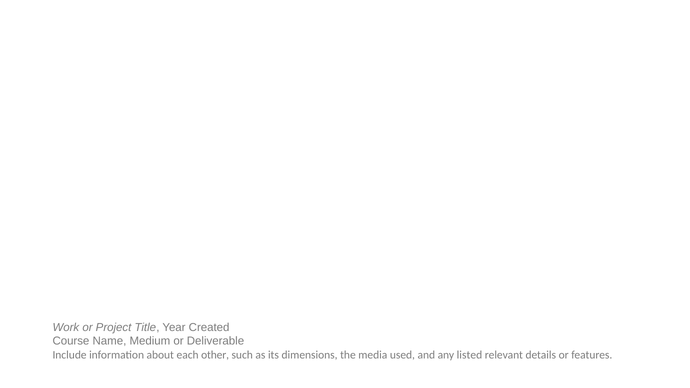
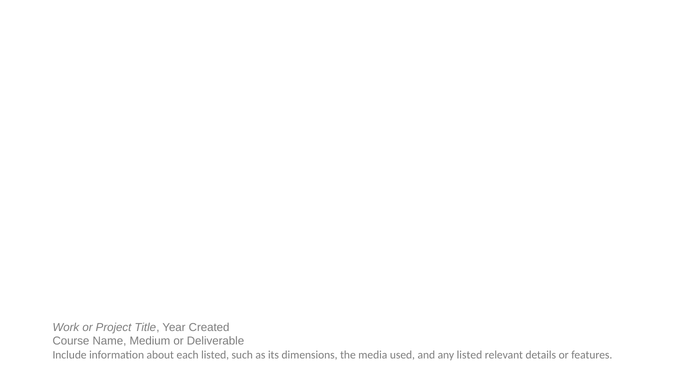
each other: other -> listed
